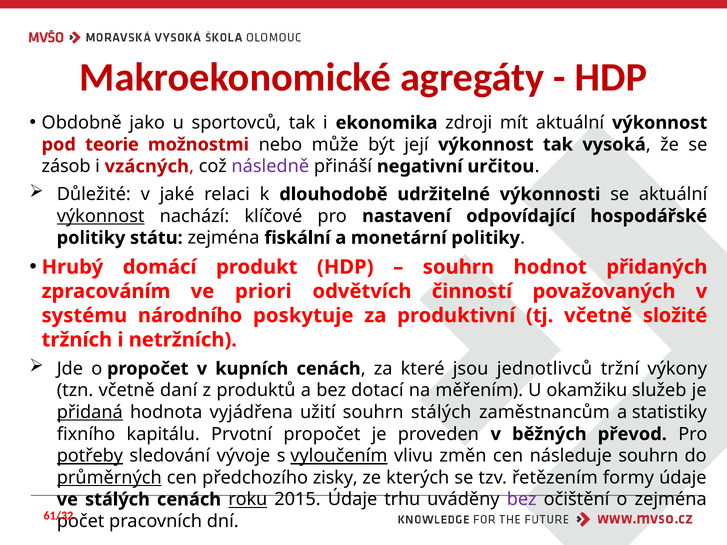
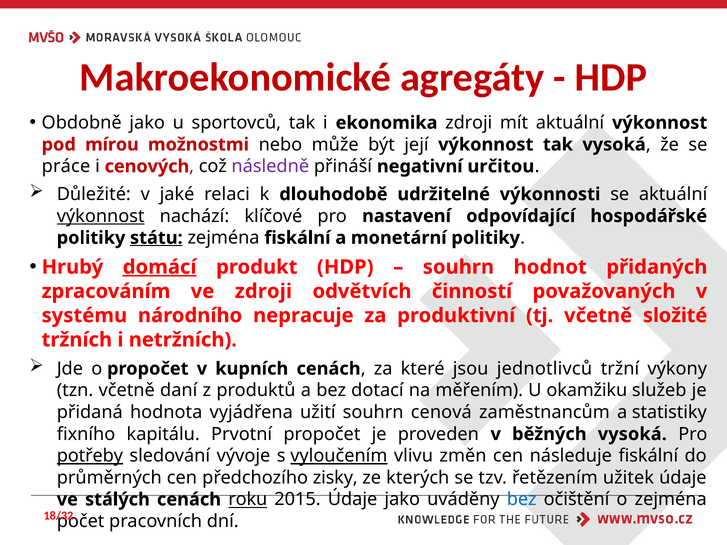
teorie: teorie -> mírou
zásob: zásob -> práce
vzácných: vzácných -> cenových
státu underline: none -> present
domácí underline: none -> present
ve priori: priori -> zdroji
poskytuje: poskytuje -> nepracuje
přidaná underline: present -> none
souhrn stálých: stálých -> cenová
běžných převod: převod -> vysoká
následuje souhrn: souhrn -> fiskální
průměrných underline: present -> none
formy: formy -> užitek
Údaje trhu: trhu -> jako
bez at (522, 500) colour: purple -> blue
61/32: 61/32 -> 18/32
